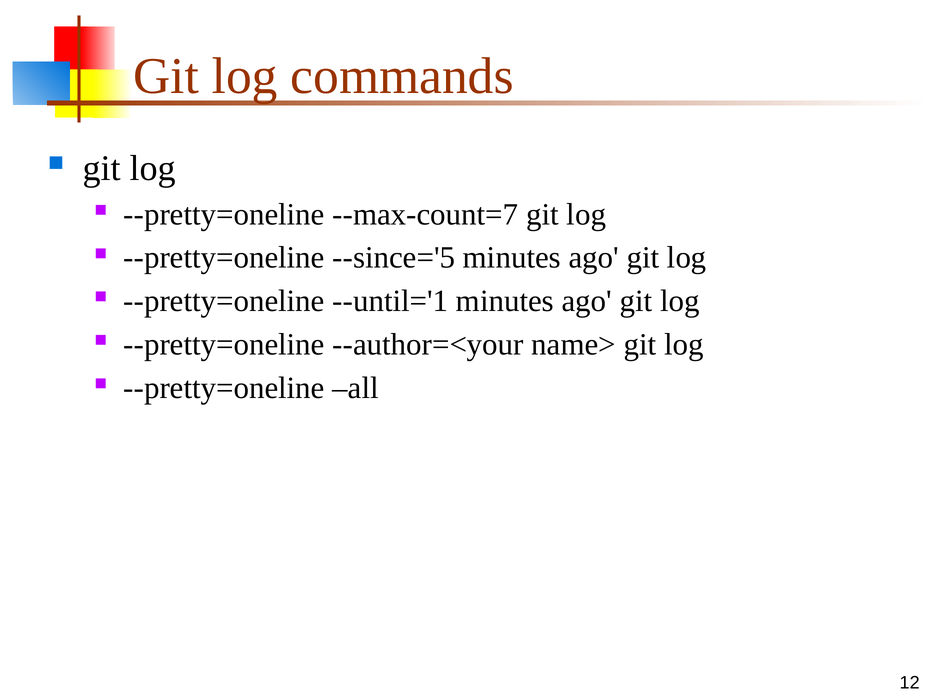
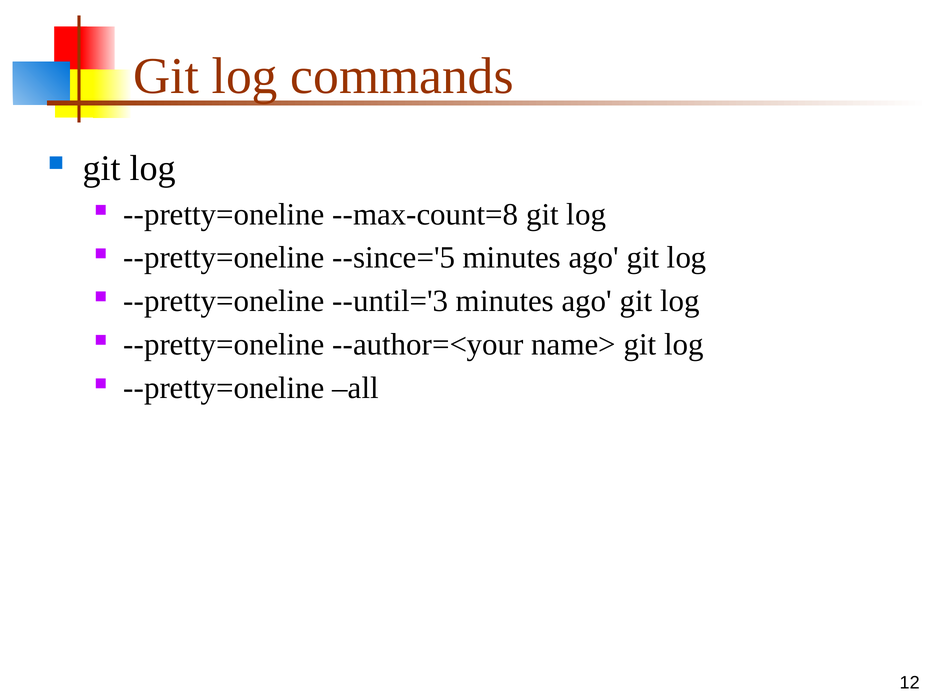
--max-count=7: --max-count=7 -> --max-count=8
--until='1: --until='1 -> --until='3
